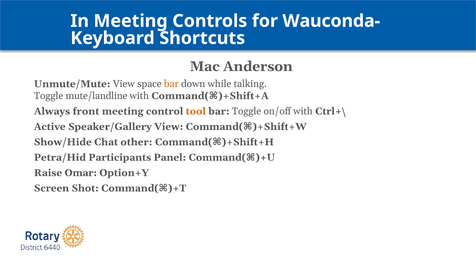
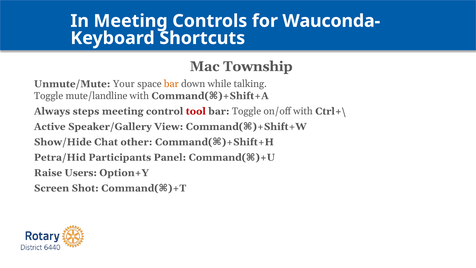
Anderson: Anderson -> Township
Unmute/Mute View: View -> Your
front: front -> steps
tool colour: orange -> red
Omar: Omar -> Users
